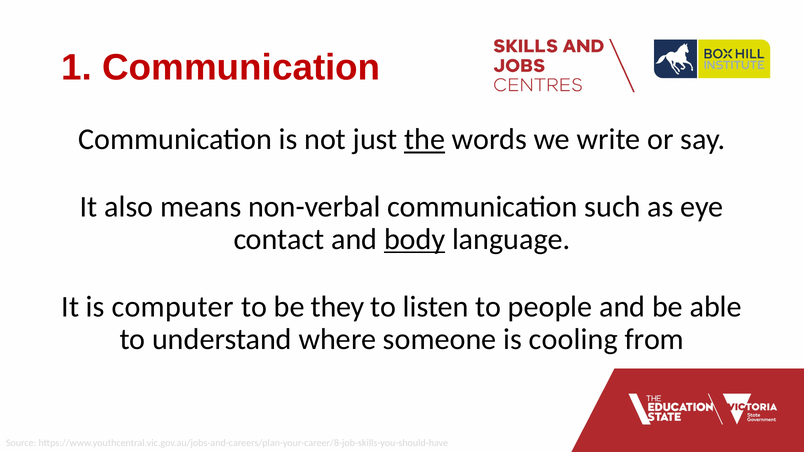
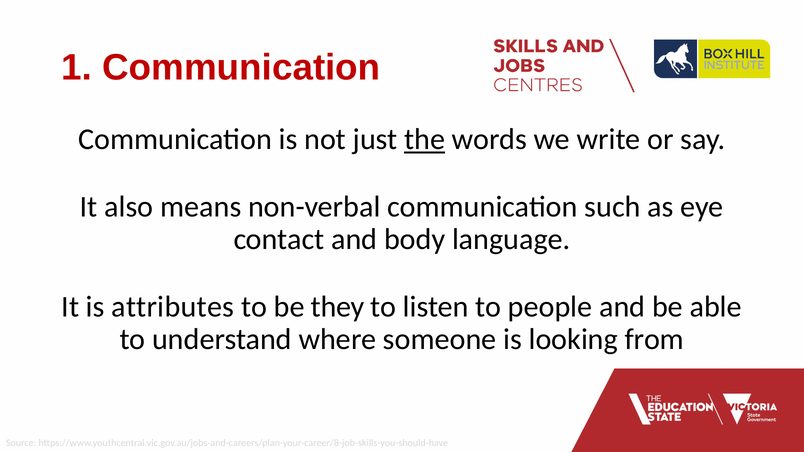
body underline: present -> none
computer: computer -> attributes
cooling: cooling -> looking
